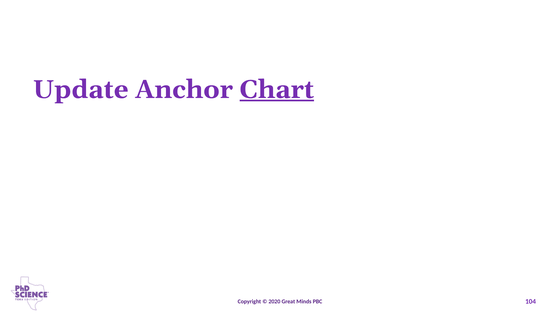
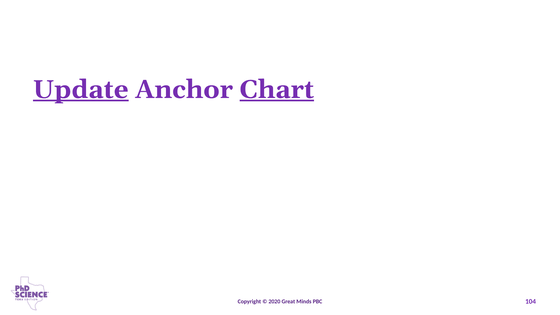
Update underline: none -> present
